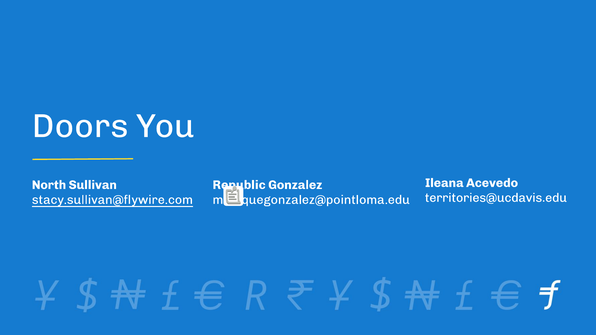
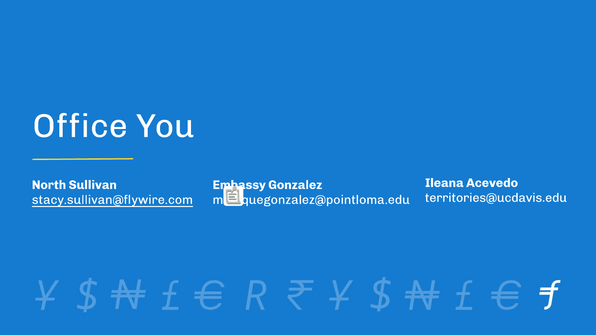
Doors: Doors -> Office
Republic: Republic -> Embassy
